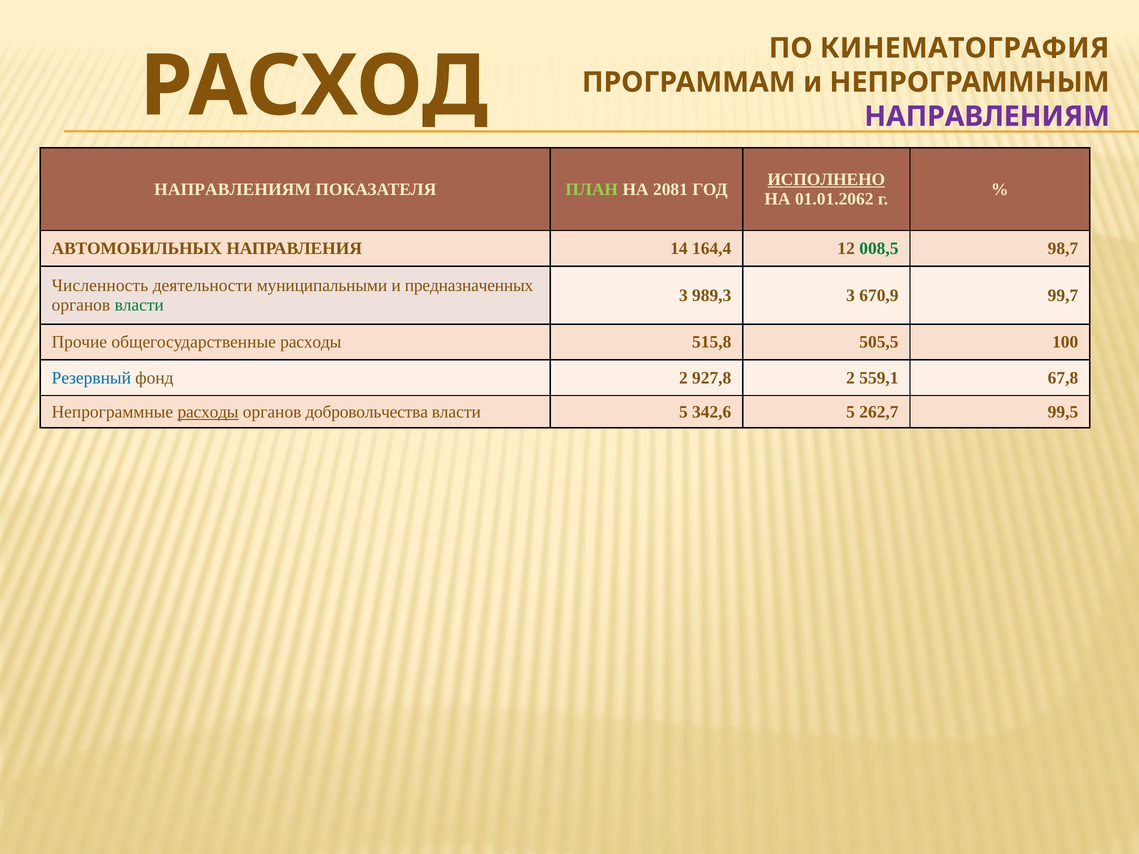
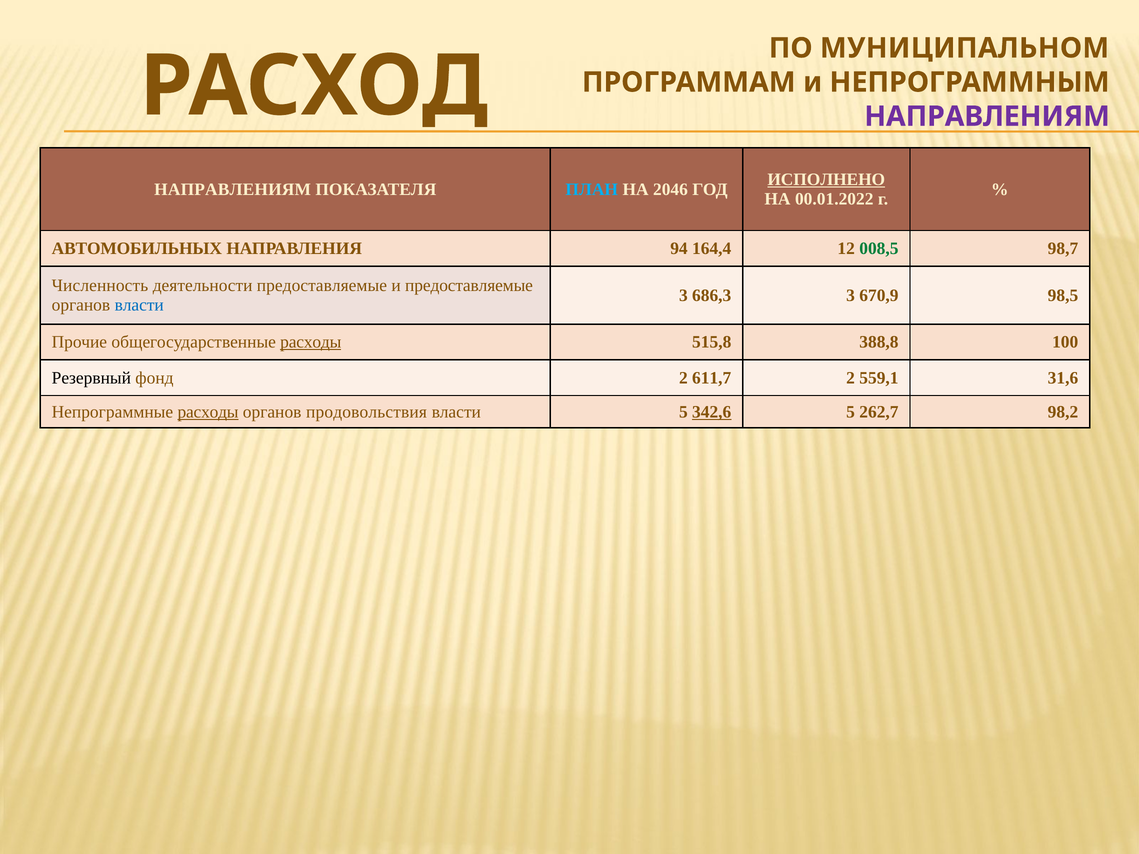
КИНЕМАТОГРАФИЯ: КИНЕМАТОГРАФИЯ -> МУНИЦИПАЛЬНОМ
ПЛАН colour: light green -> light blue
2081: 2081 -> 2046
01.01.2062: 01.01.2062 -> 00.01.2022
14: 14 -> 94
деятельности муниципальными: муниципальными -> предоставляемые
и предназначенных: предназначенных -> предоставляемые
989,3: 989,3 -> 686,3
99,7: 99,7 -> 98,5
власти at (139, 305) colour: green -> blue
расходы at (311, 342) underline: none -> present
505,5: 505,5 -> 388,8
Резервный colour: blue -> black
927,8: 927,8 -> 611,7
67,8: 67,8 -> 31,6
добровольчества: добровольчества -> продовольствия
342,6 underline: none -> present
99,5: 99,5 -> 98,2
